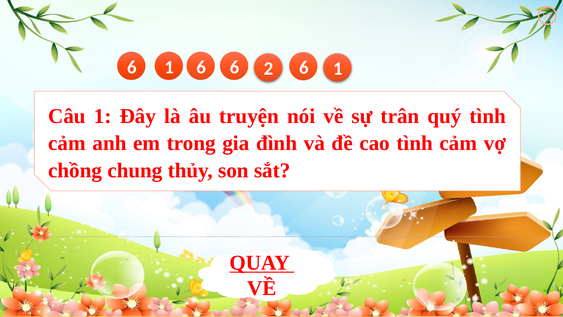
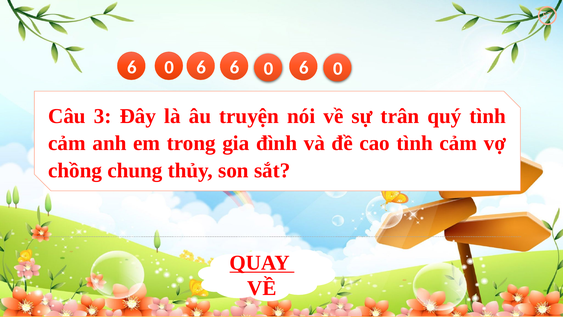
1 at (169, 67): 1 -> 0
2 at (269, 69): 2 -> 0
1 at (338, 69): 1 -> 0
Câu 1: 1 -> 3
